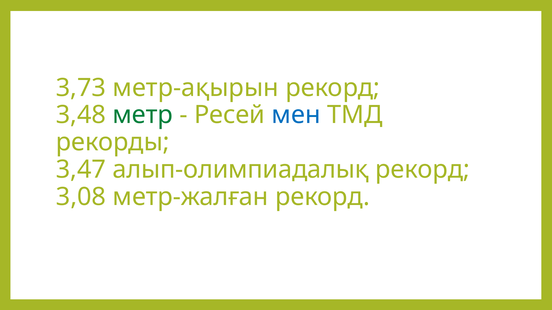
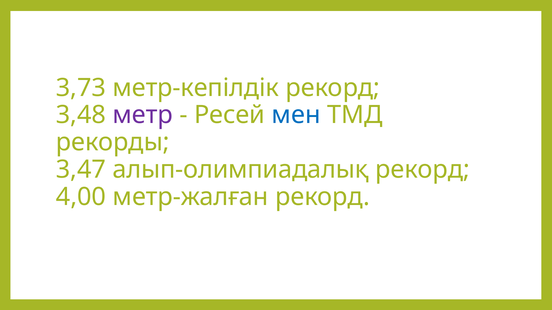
метр-ақырын: метр-ақырын -> метр-кепілдік
метр colour: green -> purple
3,08: 3,08 -> 4,00
